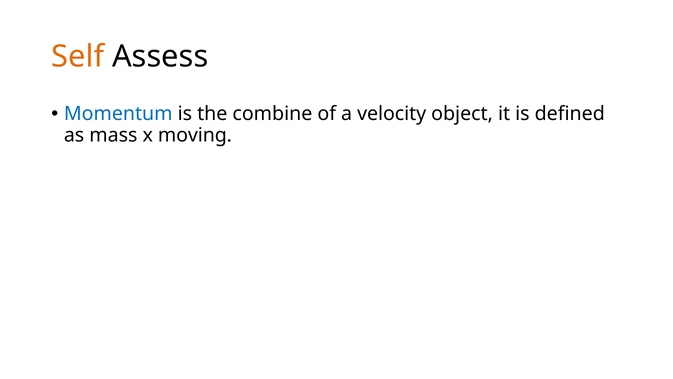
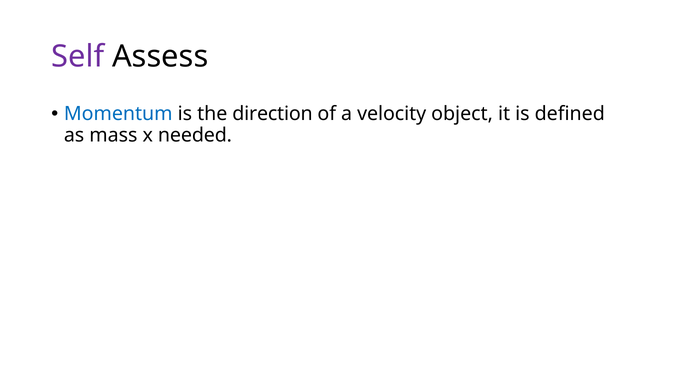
Self colour: orange -> purple
combine: combine -> direction
moving: moving -> needed
